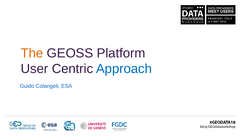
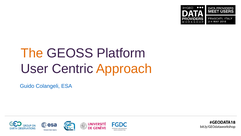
Approach colour: blue -> orange
